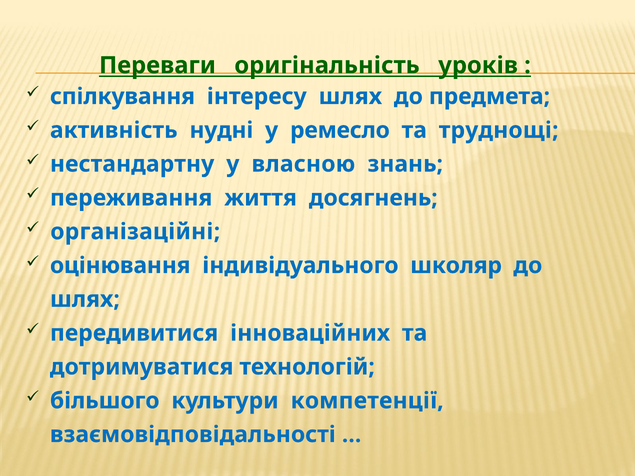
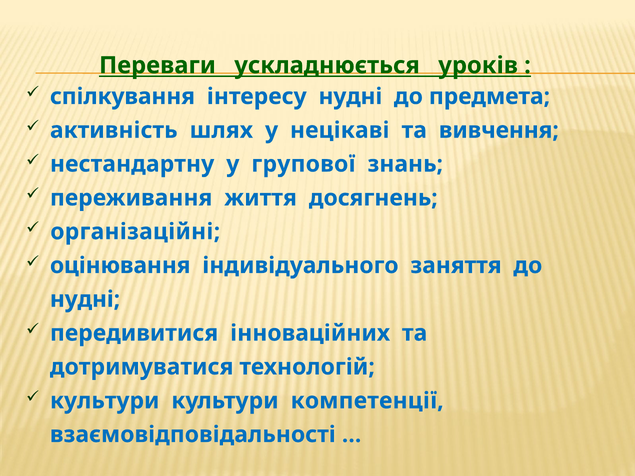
оригінальність: оригінальність -> ускладнюється
інтересу шлях: шлях -> нудні
нудні: нудні -> шлях
ремесло: ремесло -> нецікаві
труднощі: труднощі -> вивчення
власною: власною -> групової
школяр: школяр -> заняття
шлях at (85, 299): шлях -> нудні
більшого at (105, 401): більшого -> культури
